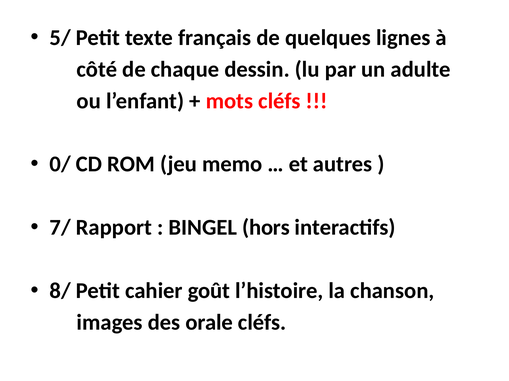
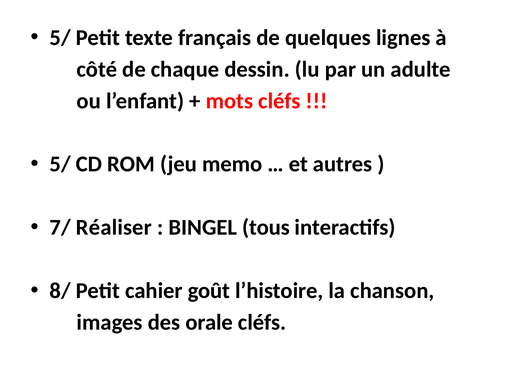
0/ at (60, 164): 0/ -> 5/
Rapport: Rapport -> Réaliser
hors: hors -> tous
